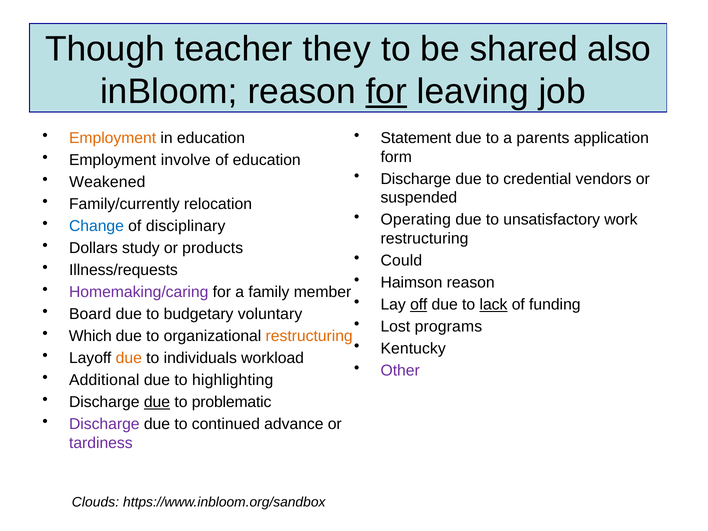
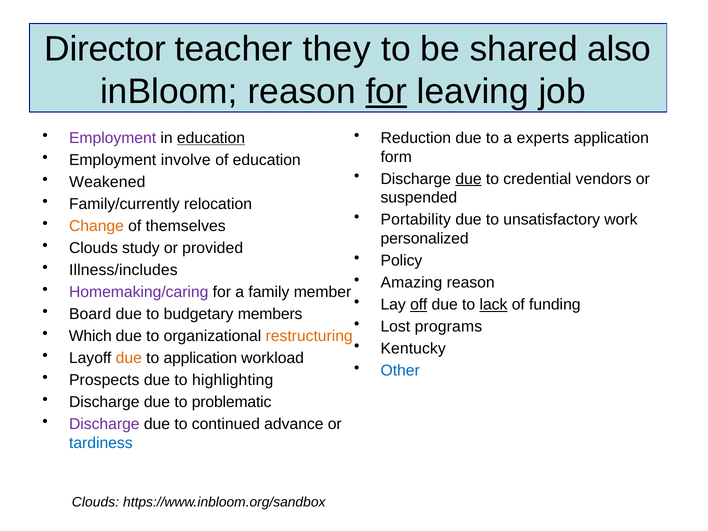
Though: Though -> Director
Employment at (113, 138) colour: orange -> purple
education at (211, 138) underline: none -> present
Statement: Statement -> Reduction
parents: parents -> experts
due at (469, 179) underline: none -> present
Operating: Operating -> Portability
Change colour: blue -> orange
disciplinary: disciplinary -> themselves
restructuring at (425, 239): restructuring -> personalized
Dollars at (93, 248): Dollars -> Clouds
products: products -> provided
Could: Could -> Policy
Illness/requests: Illness/requests -> Illness/includes
Haimson: Haimson -> Amazing
voluntary: voluntary -> members
to individuals: individuals -> application
Other colour: purple -> blue
Additional: Additional -> Prospects
due at (157, 402) underline: present -> none
tardiness colour: purple -> blue
